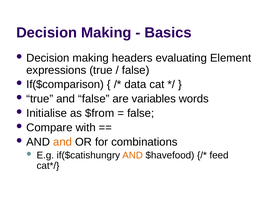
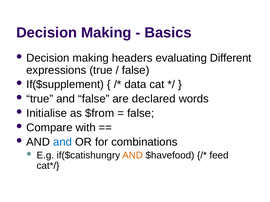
Element: Element -> Different
If($comparison: If($comparison -> If($supplement
variables: variables -> declared
and at (63, 142) colour: orange -> blue
